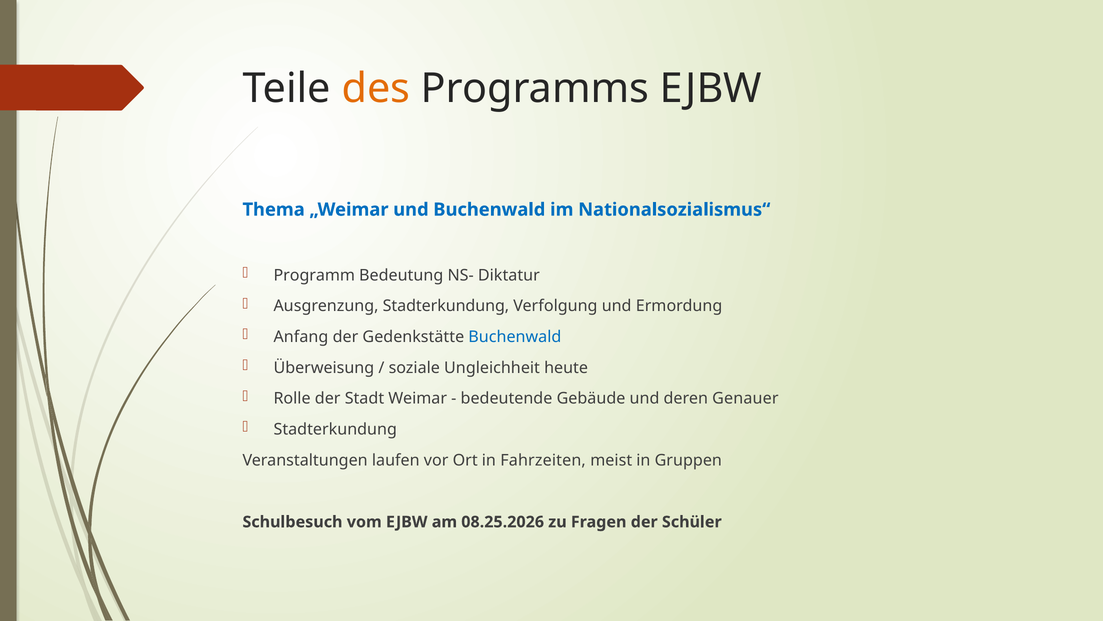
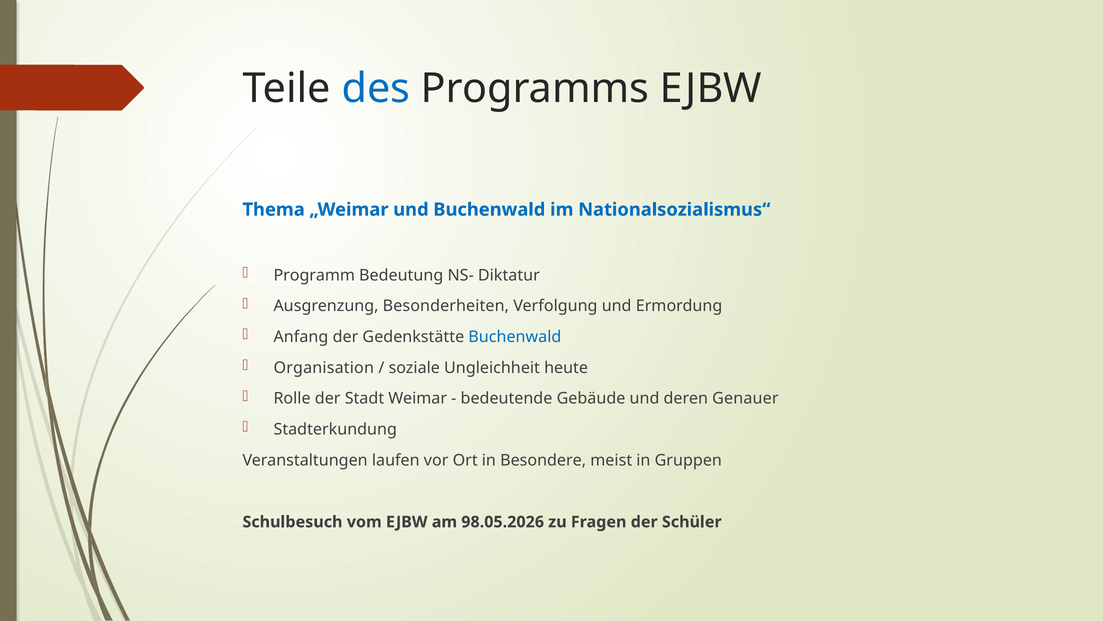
des colour: orange -> blue
Ausgrenzung Stadterkundung: Stadterkundung -> Besonderheiten
Überweisung: Überweisung -> Organisation
Fahrzeiten: Fahrzeiten -> Besondere
08.25.2026: 08.25.2026 -> 98.05.2026
